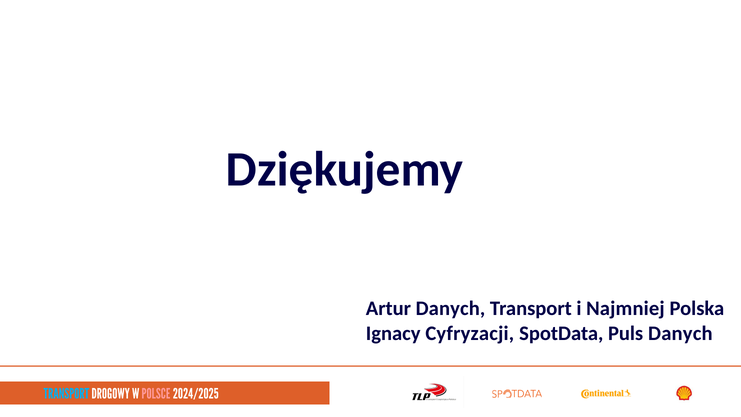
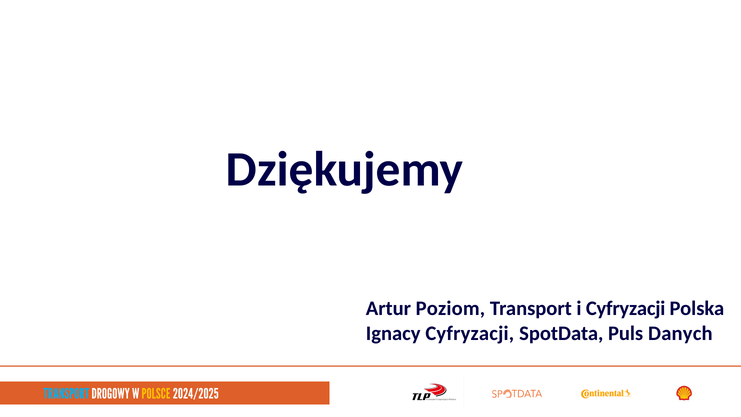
Artur Danych: Danych -> Poziom
i Najmniej: Najmniej -> Cyfryzacji
POLSCE colour: pink -> yellow
